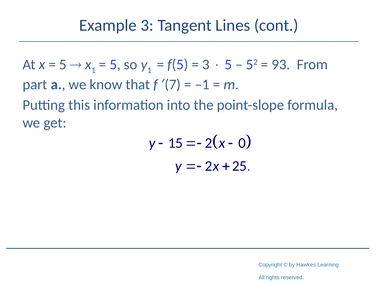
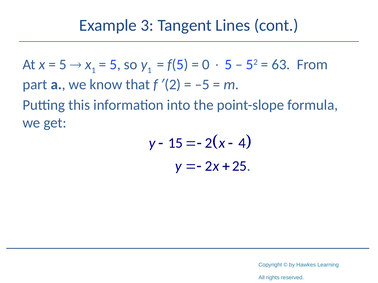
3 at (206, 65): 3 -> 0
93: 93 -> 63
7 at (173, 85): 7 -> 2
–1: –1 -> –5
0: 0 -> 4
